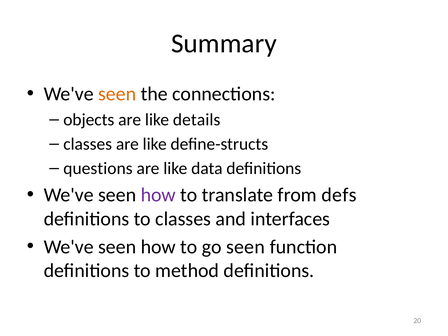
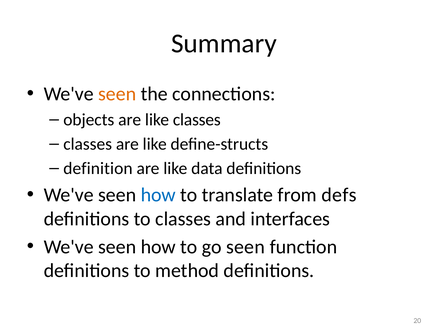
like details: details -> classes
questions: questions -> definition
how at (158, 195) colour: purple -> blue
